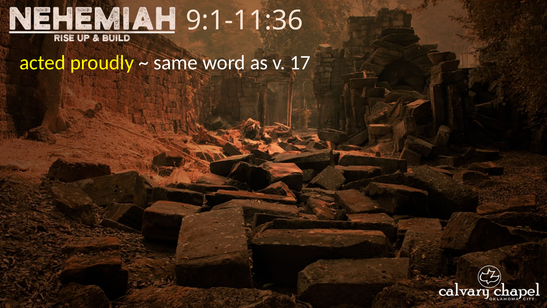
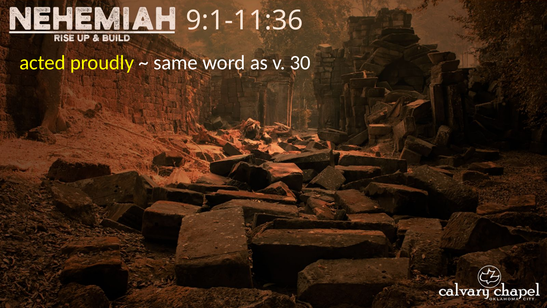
17: 17 -> 30
